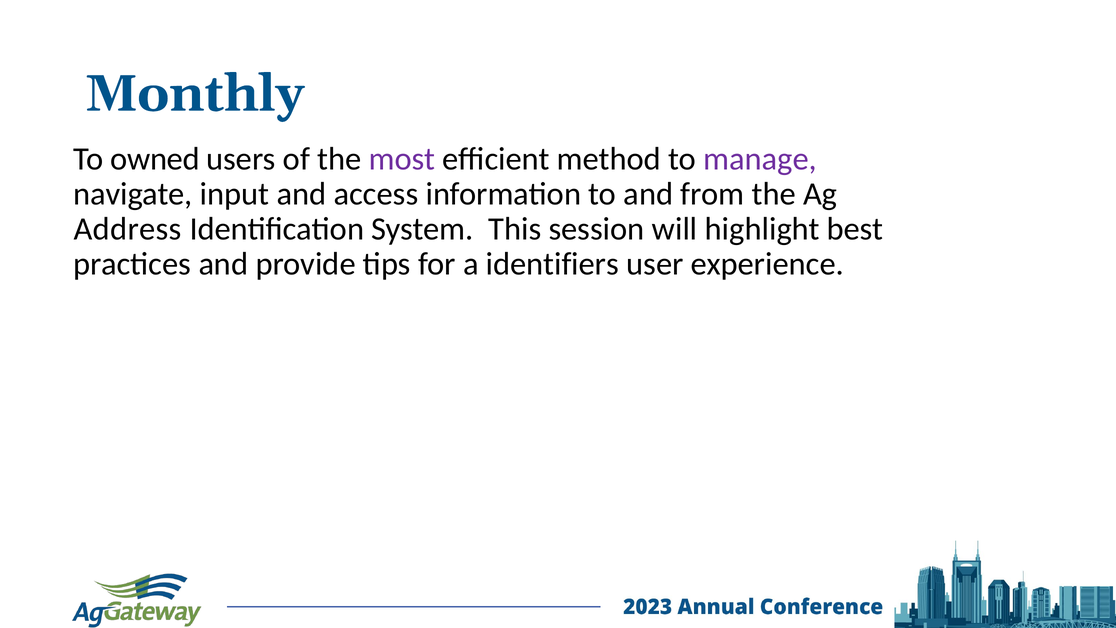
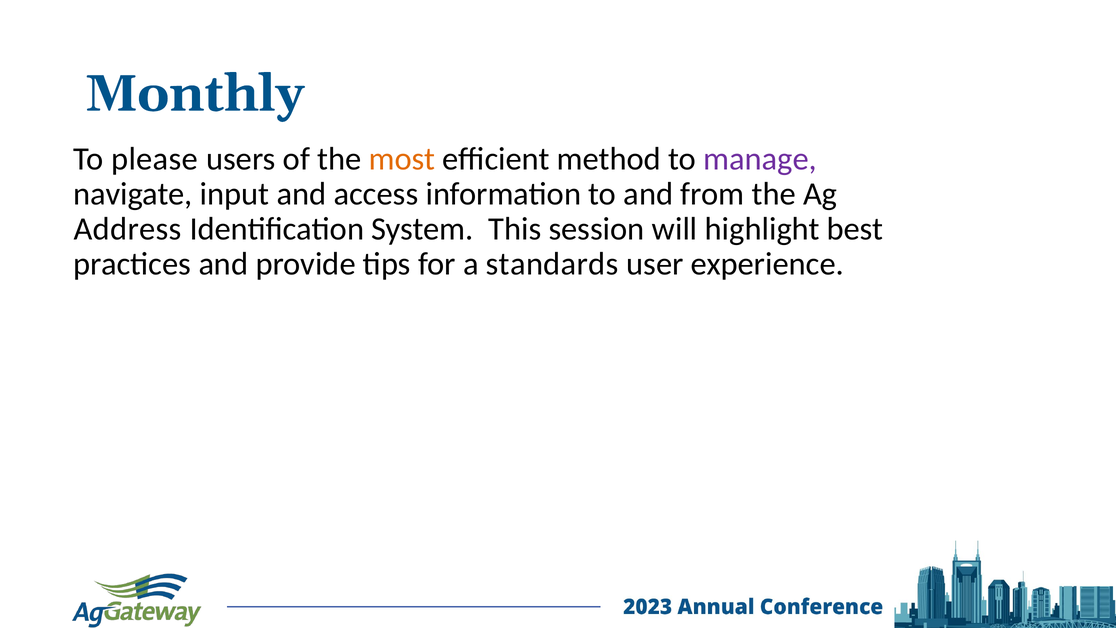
owned: owned -> please
most colour: purple -> orange
identifiers: identifiers -> standards
